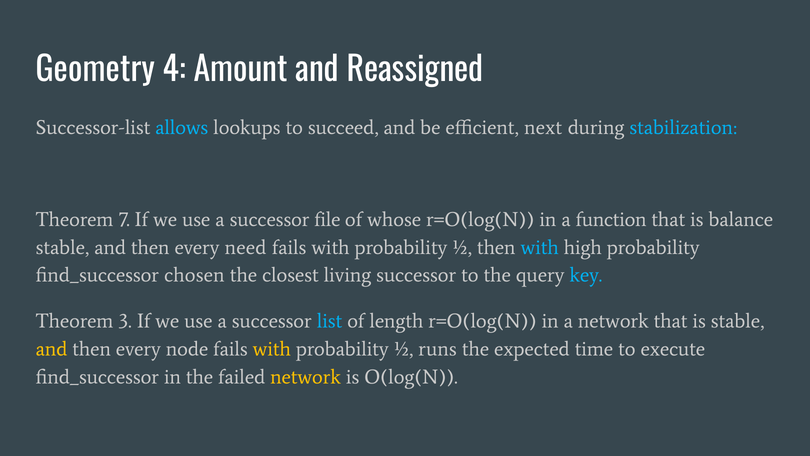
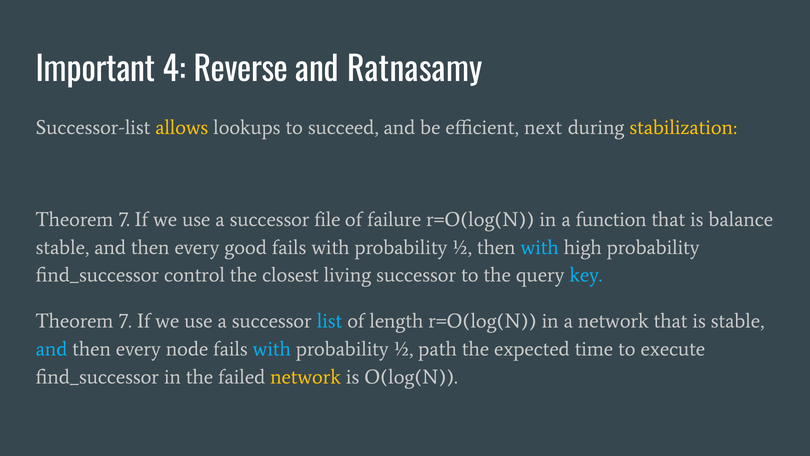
Geometry: Geometry -> Important
Amount: Amount -> Reverse
Reassigned: Reassigned -> Ratnasamy
allows colour: light blue -> yellow
stabilization colour: light blue -> yellow
whose: whose -> failure
need: need -> good
chosen: chosen -> control
3 at (125, 321): 3 -> 7
and at (51, 349) colour: yellow -> light blue
with at (272, 349) colour: yellow -> light blue
runs: runs -> path
